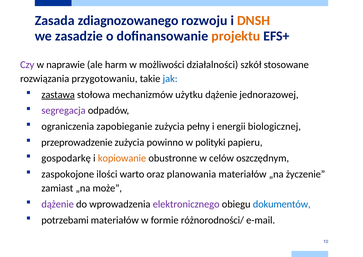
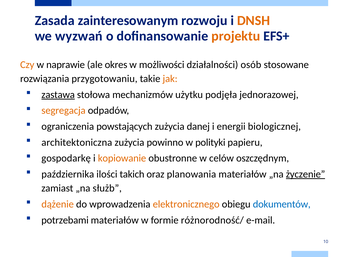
zdiagnozowanego: zdiagnozowanego -> zainteresowanym
zasadzie: zasadzie -> wyzwań
Czy colour: purple -> orange
harm: harm -> okres
szkół: szkół -> osób
jak colour: blue -> orange
użytku dążenie: dążenie -> podjęła
segregacja colour: purple -> orange
zapobieganie: zapobieganie -> powstających
pełny: pełny -> danej
przeprowadzenie: przeprowadzenie -> architektoniczna
zaspokojone: zaspokojone -> października
warto: warto -> takich
życzenie underline: none -> present
może: może -> służb
dążenie at (58, 204) colour: purple -> orange
elektronicznego colour: purple -> orange
różnorodności/: różnorodności/ -> różnorodność/
